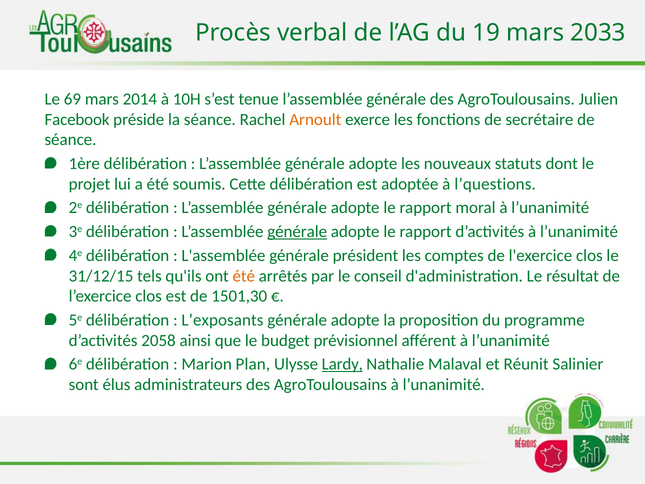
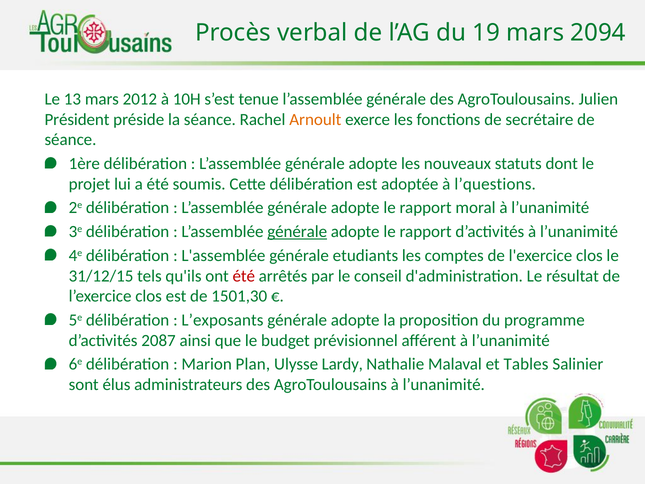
2033: 2033 -> 2094
69: 69 -> 13
2014: 2014 -> 2012
Facebook: Facebook -> Président
président: président -> etudiants
été at (244, 276) colour: orange -> red
2058: 2058 -> 2087
Lardy underline: present -> none
Réunit: Réunit -> Tables
